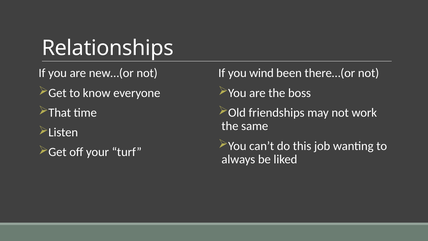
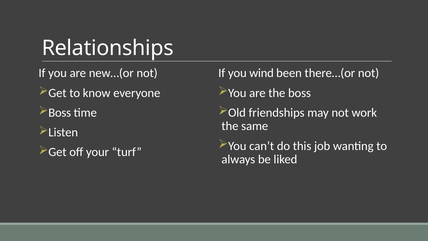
That at (60, 113): That -> Boss
